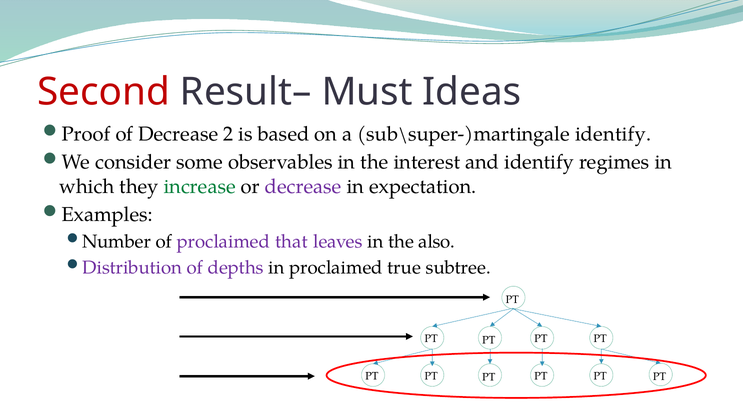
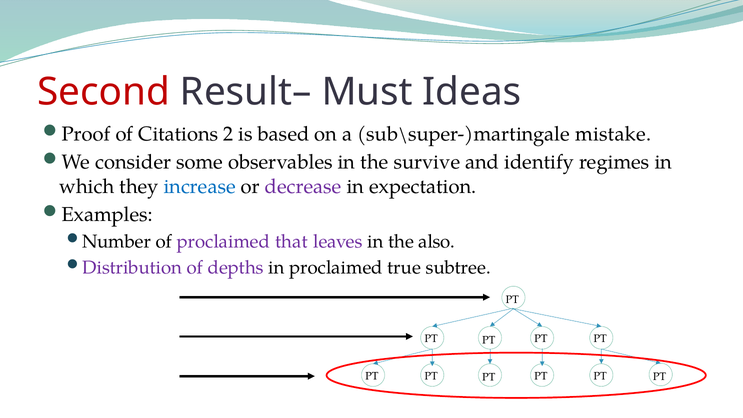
of Decrease: Decrease -> Citations
sub\super-)martingale identify: identify -> mistake
interest: interest -> survive
increase colour: green -> blue
